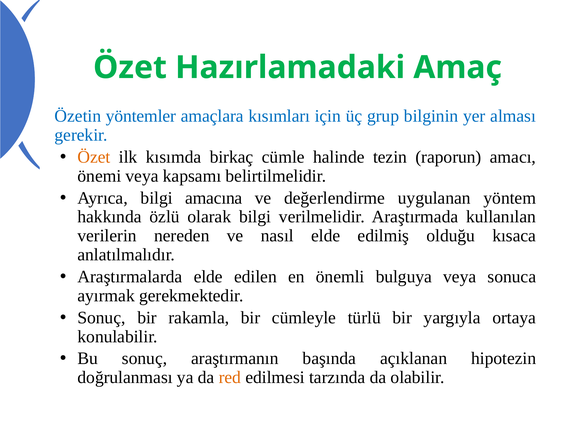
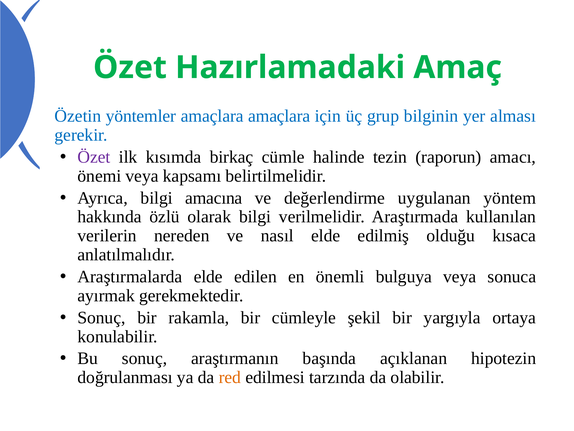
amaçlara kısımları: kısımları -> amaçlara
Özet at (94, 157) colour: orange -> purple
türlü: türlü -> şekil
